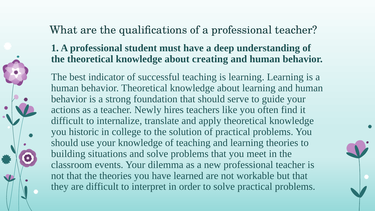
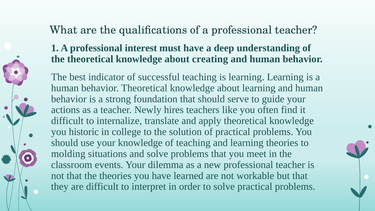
student: student -> interest
building: building -> molding
